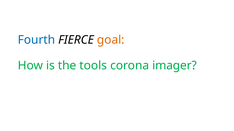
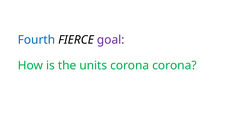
goal colour: orange -> purple
tools: tools -> units
corona imager: imager -> corona
